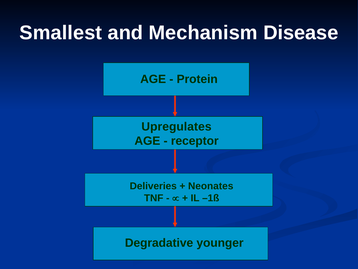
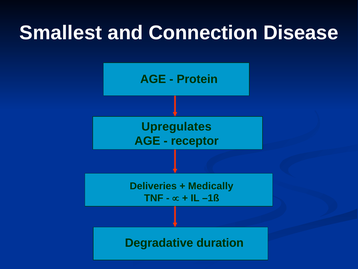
Mechanism: Mechanism -> Connection
Neonates: Neonates -> Medically
younger: younger -> duration
